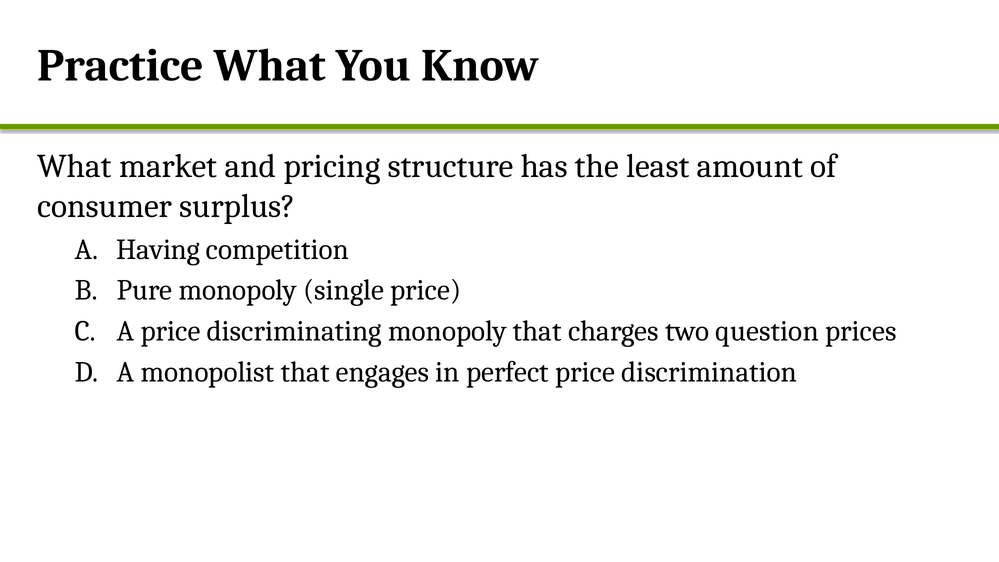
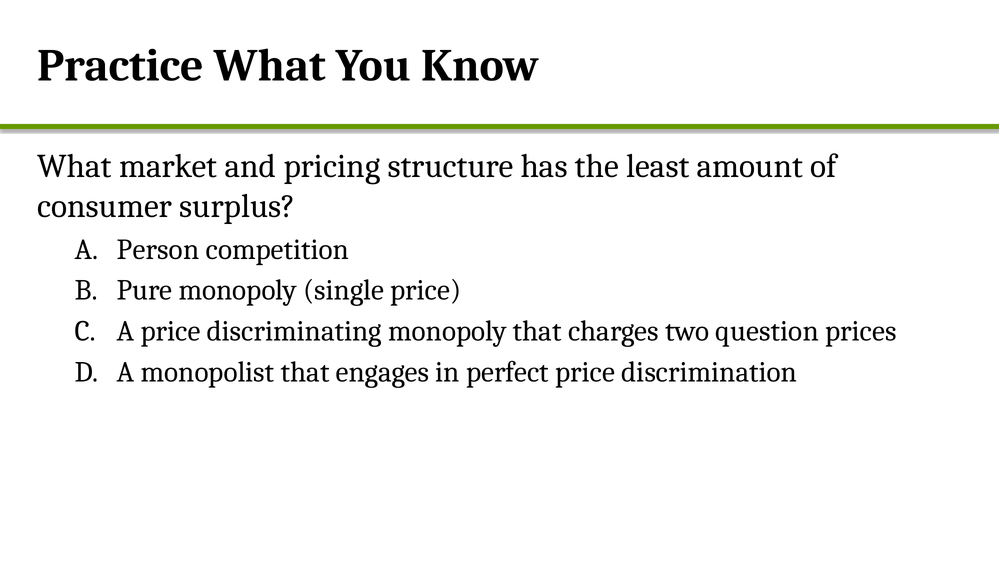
Having: Having -> Person
